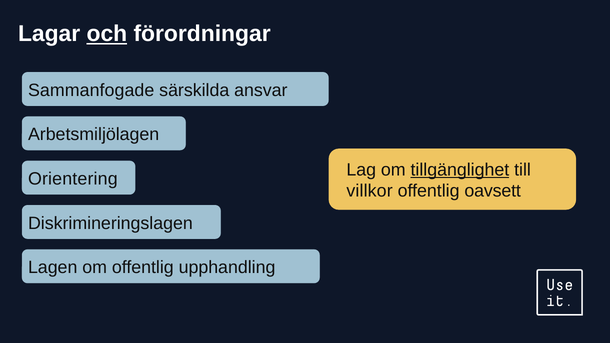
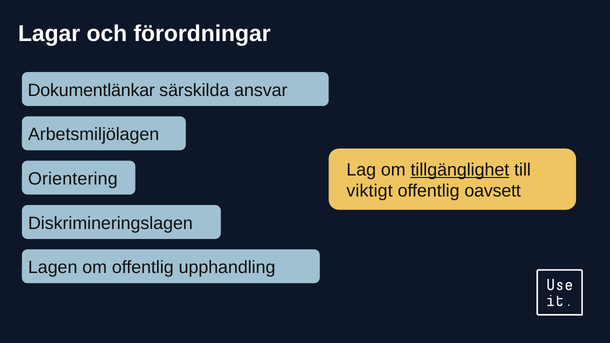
och underline: present -> none
Sammanfogade: Sammanfogade -> Dokumentlänkar
villkor: villkor -> viktigt
